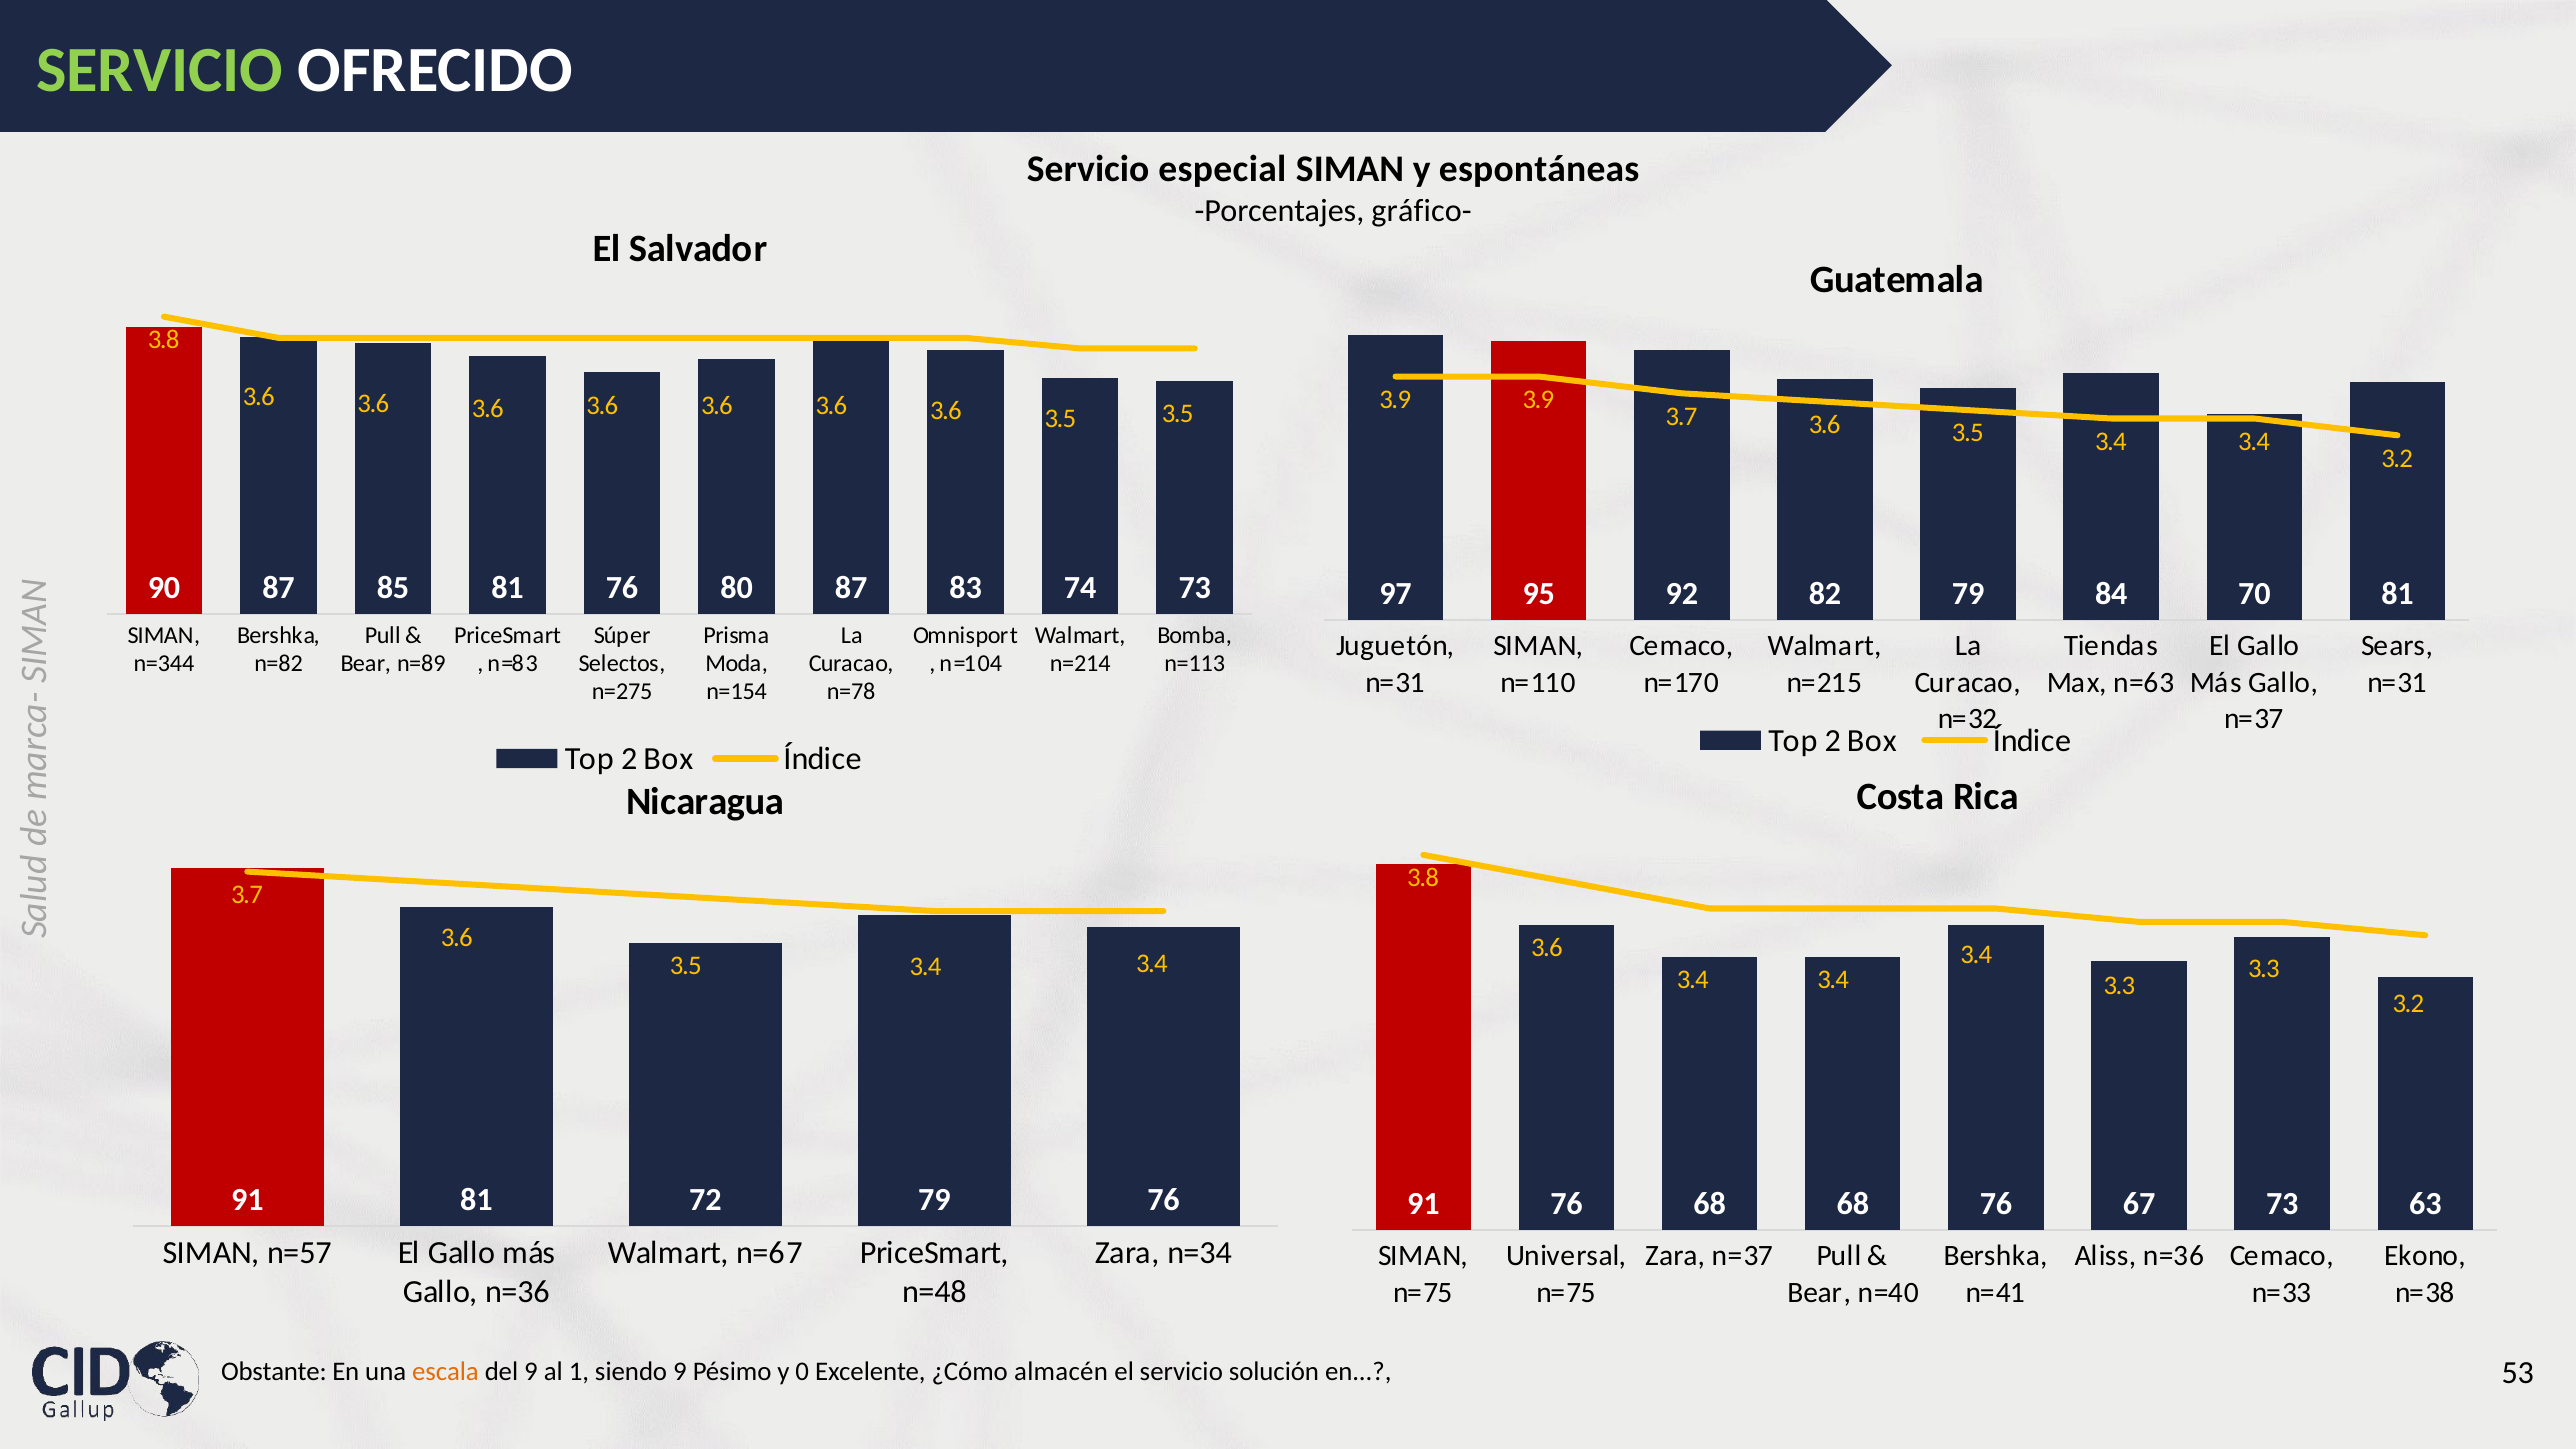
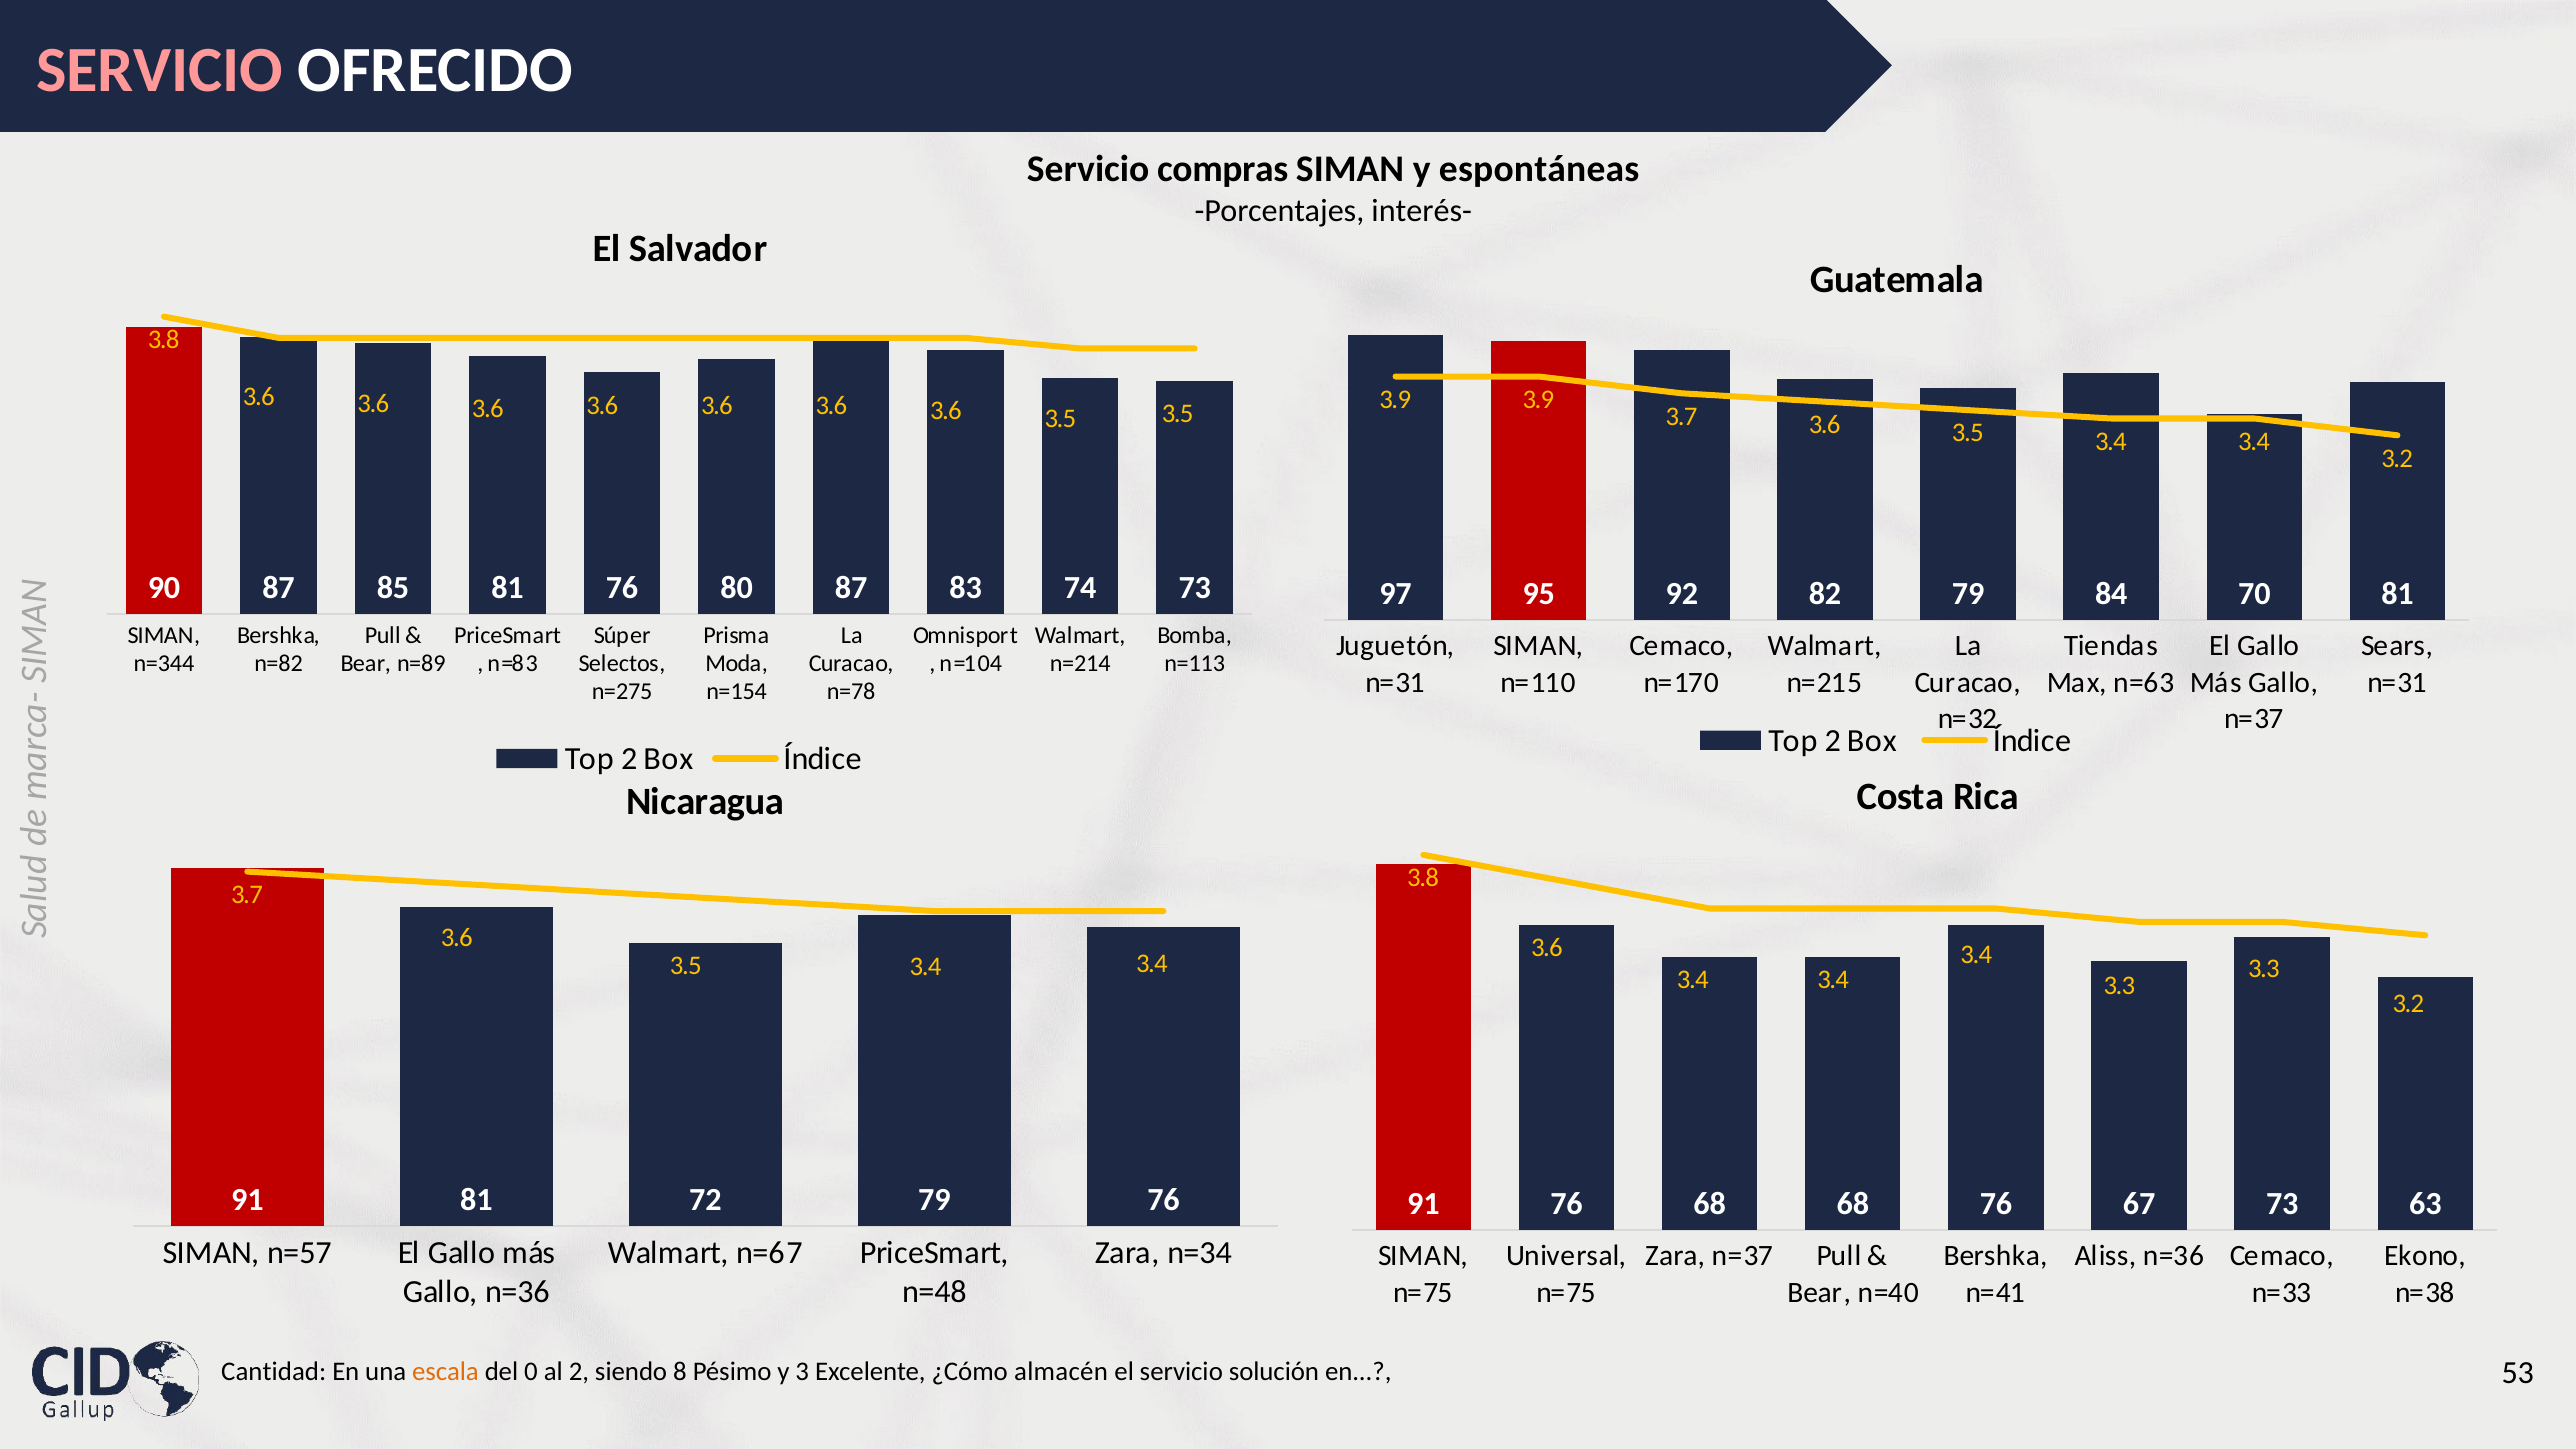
SERVICIO at (160, 70) colour: light green -> pink
especial: especial -> compras
gráfico-: gráfico- -> interés-
Obstante: Obstante -> Cantidad
del 9: 9 -> 0
al 1: 1 -> 2
siendo 9: 9 -> 8
0: 0 -> 3
